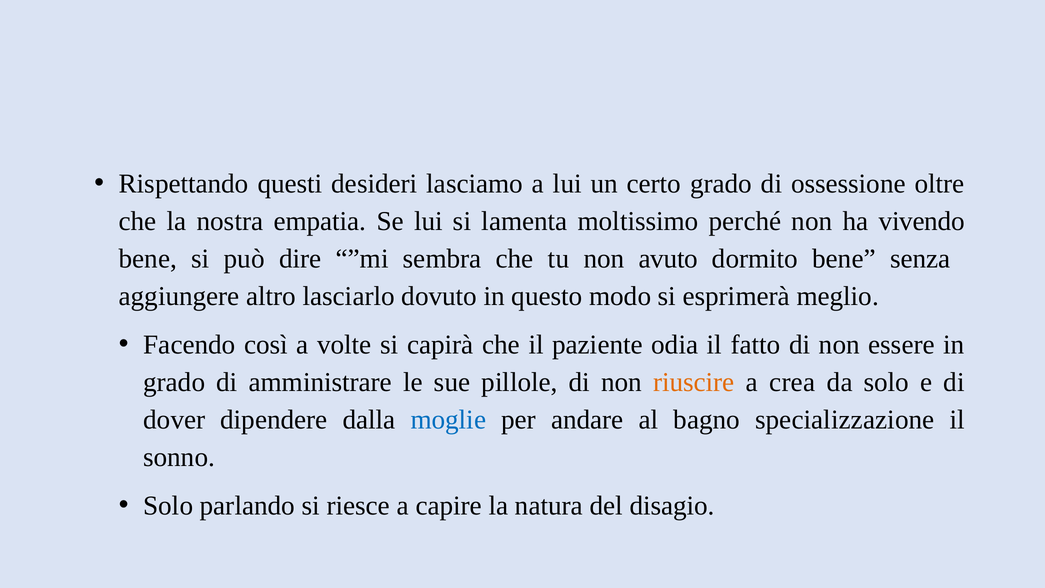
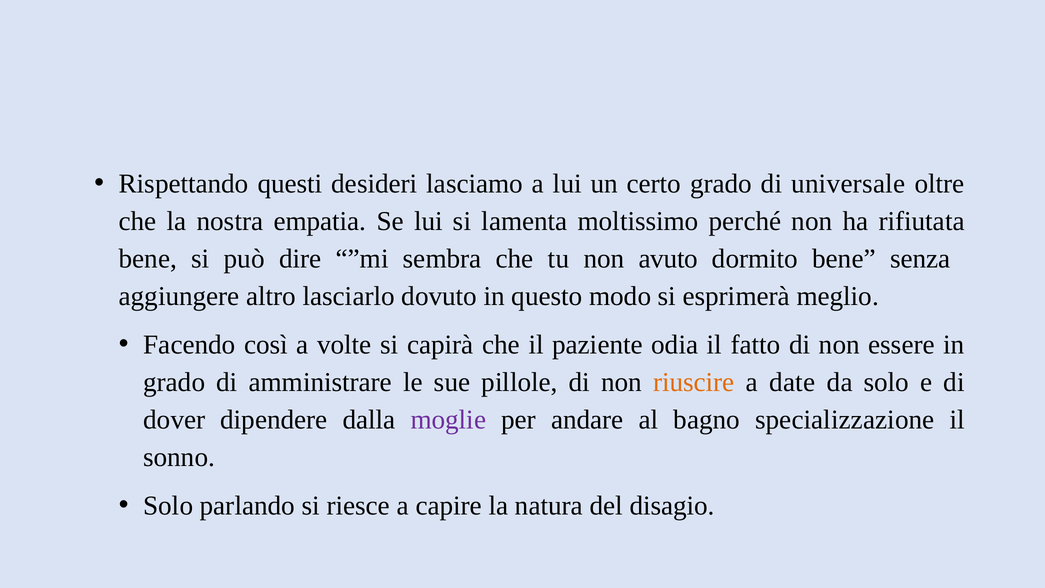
ossessione: ossessione -> universale
vivendo: vivendo -> rifiutata
crea: crea -> date
moglie colour: blue -> purple
